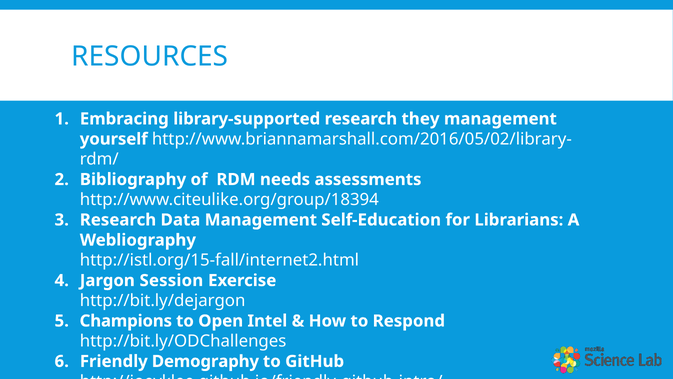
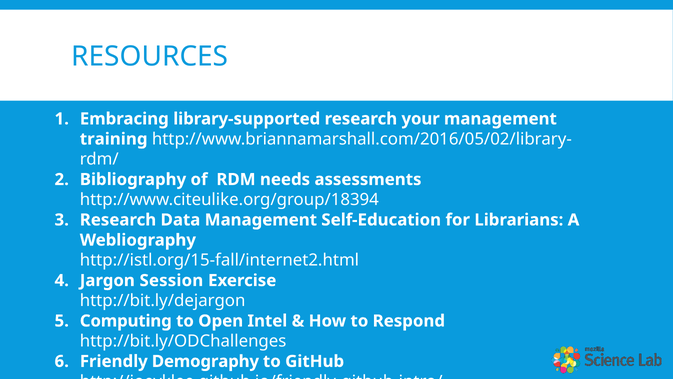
they: they -> your
yourself: yourself -> training
Champions: Champions -> Computing
